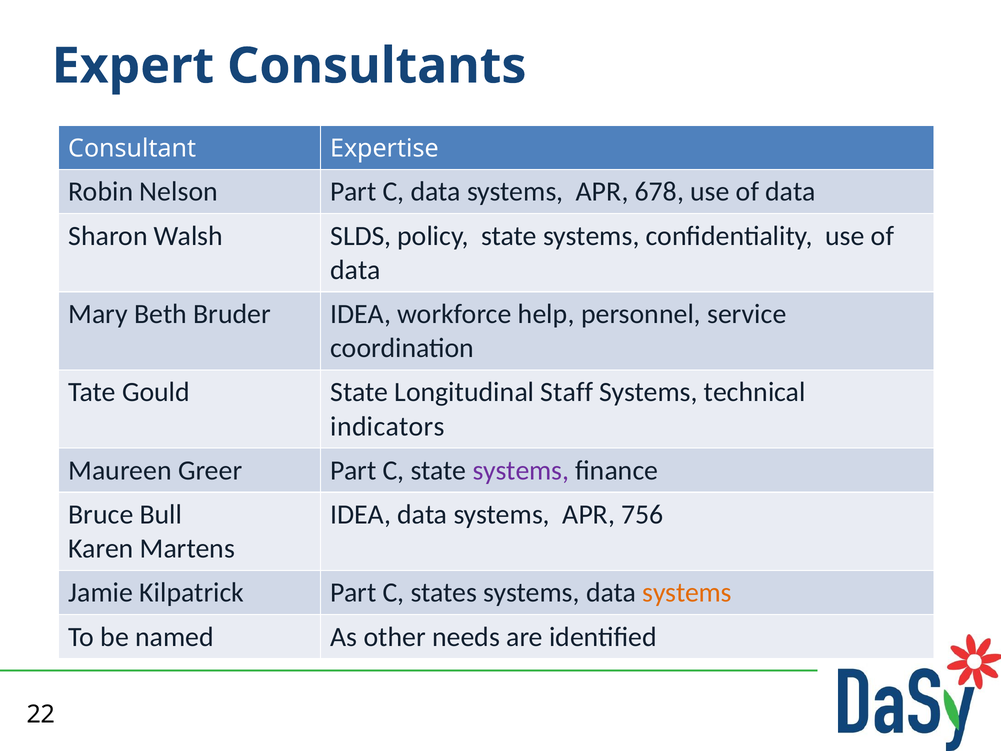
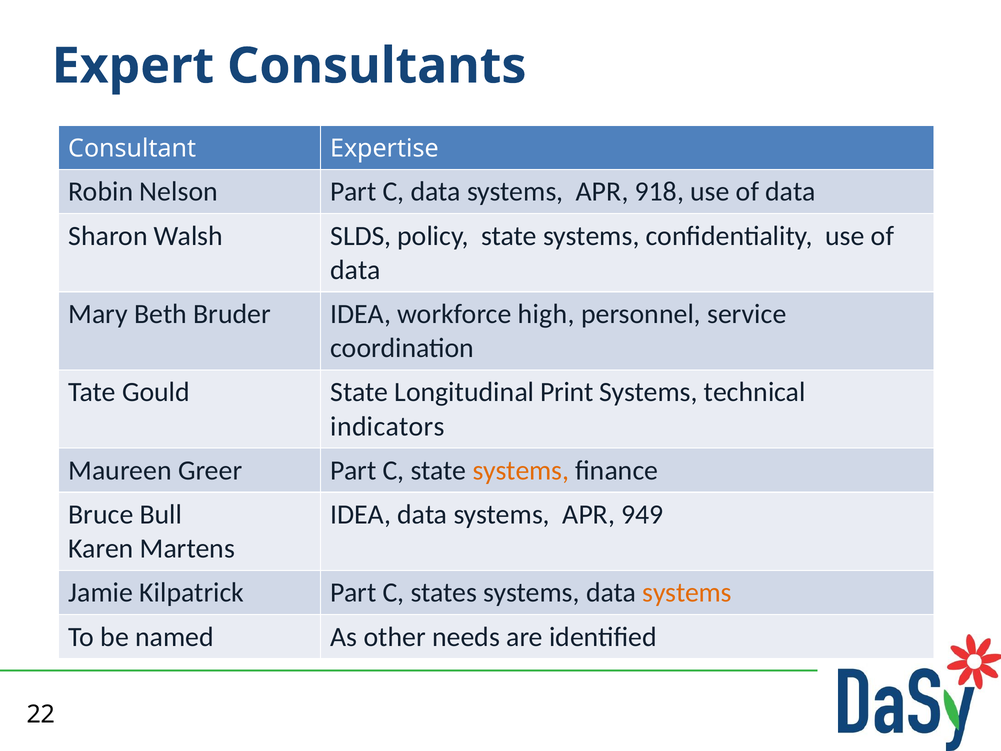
678: 678 -> 918
help: help -> high
Staff: Staff -> Print
systems at (521, 470) colour: purple -> orange
756: 756 -> 949
